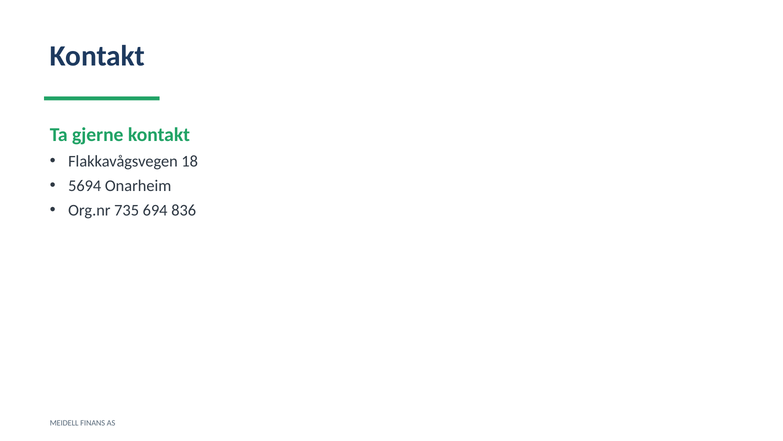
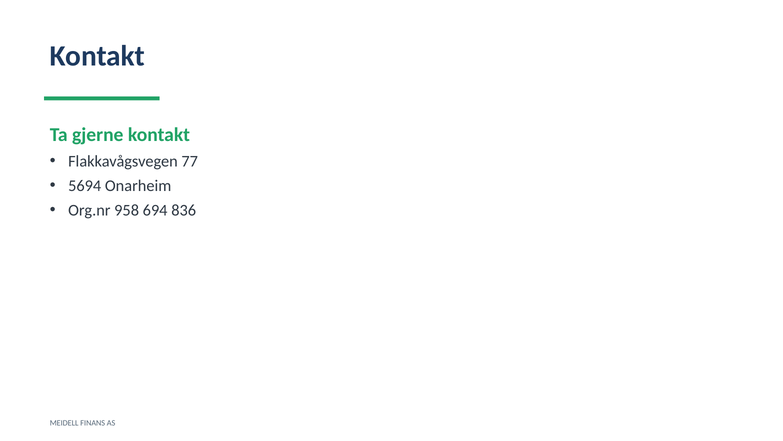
18: 18 -> 77
735: 735 -> 958
